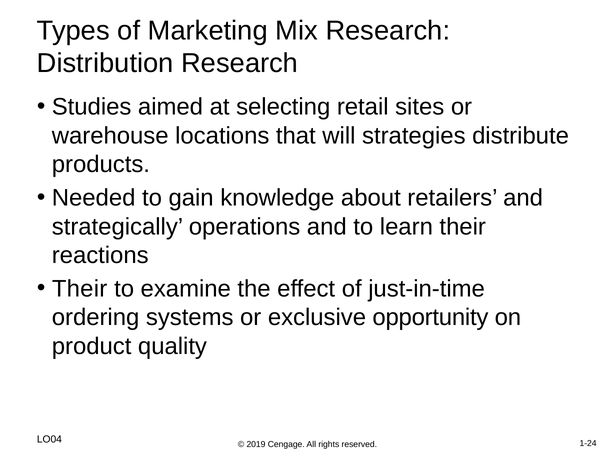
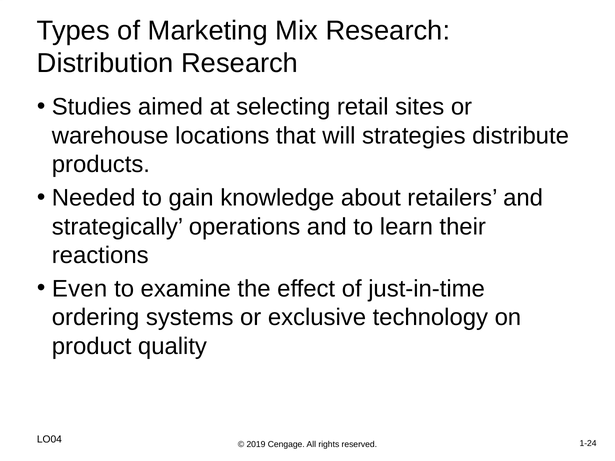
Their at (80, 289): Their -> Even
opportunity: opportunity -> technology
